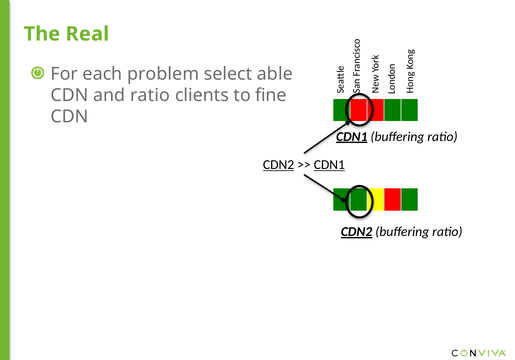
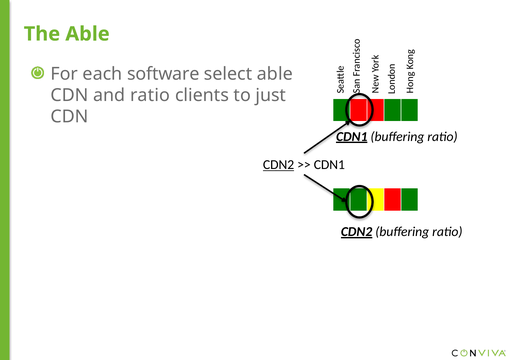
The Real: Real -> Able
problem: problem -> software
fine: fine -> just
CDN1 at (329, 165) underline: present -> none
